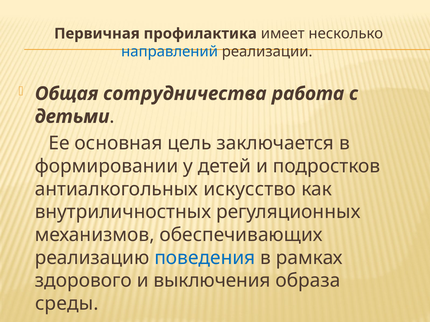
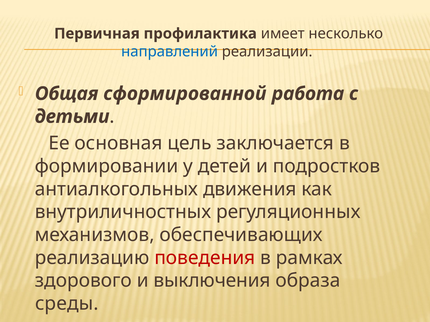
сотрудничества: сотрудничества -> сформированной
искусство: искусство -> движения
поведения colour: blue -> red
